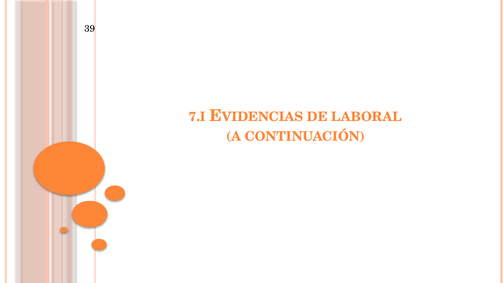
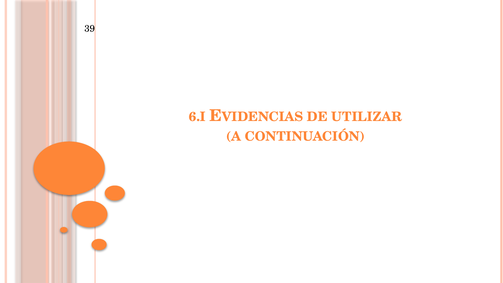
7.I: 7.I -> 6.I
LABORAL: LABORAL -> UTILIZAR
